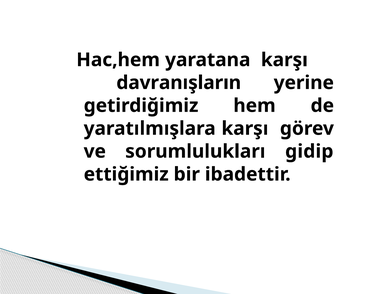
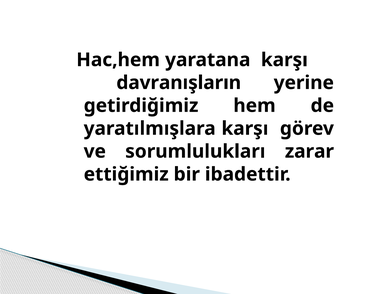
gidip: gidip -> zarar
